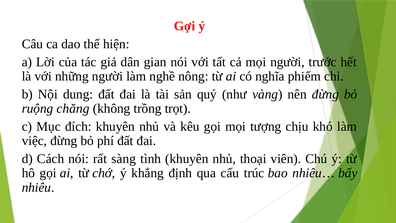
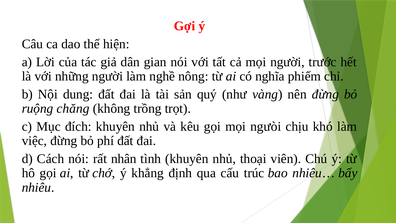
tượng: tượng -> ngưòi
sàng: sàng -> nhân
